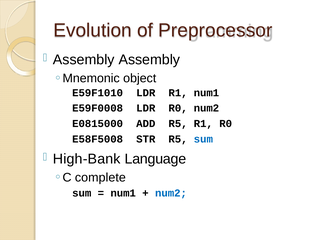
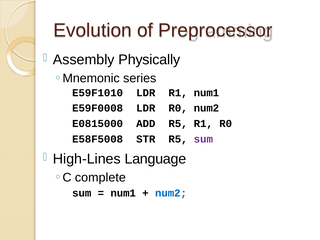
Assembly Assembly: Assembly -> Physically
object: object -> series
sum at (203, 139) colour: blue -> purple
High-Bank: High-Bank -> High-Lines
